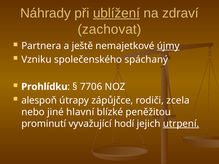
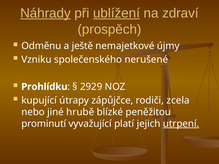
Náhrady underline: none -> present
zachovat: zachovat -> prospěch
Partnera: Partnera -> Odměnu
újmy underline: present -> none
spáchaný: spáchaný -> nerušené
7706: 7706 -> 2929
alespoň: alespoň -> kupující
hlavní: hlavní -> hrubě
hodí: hodí -> platí
